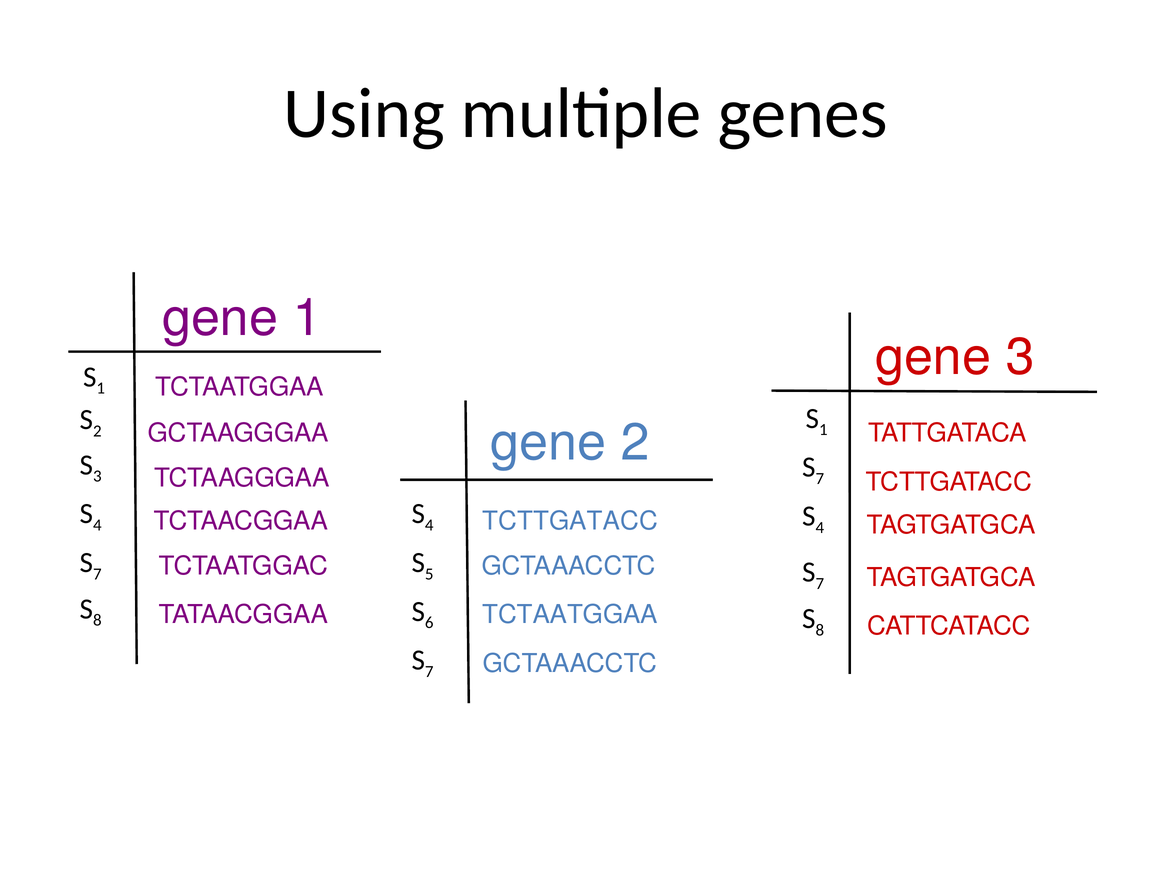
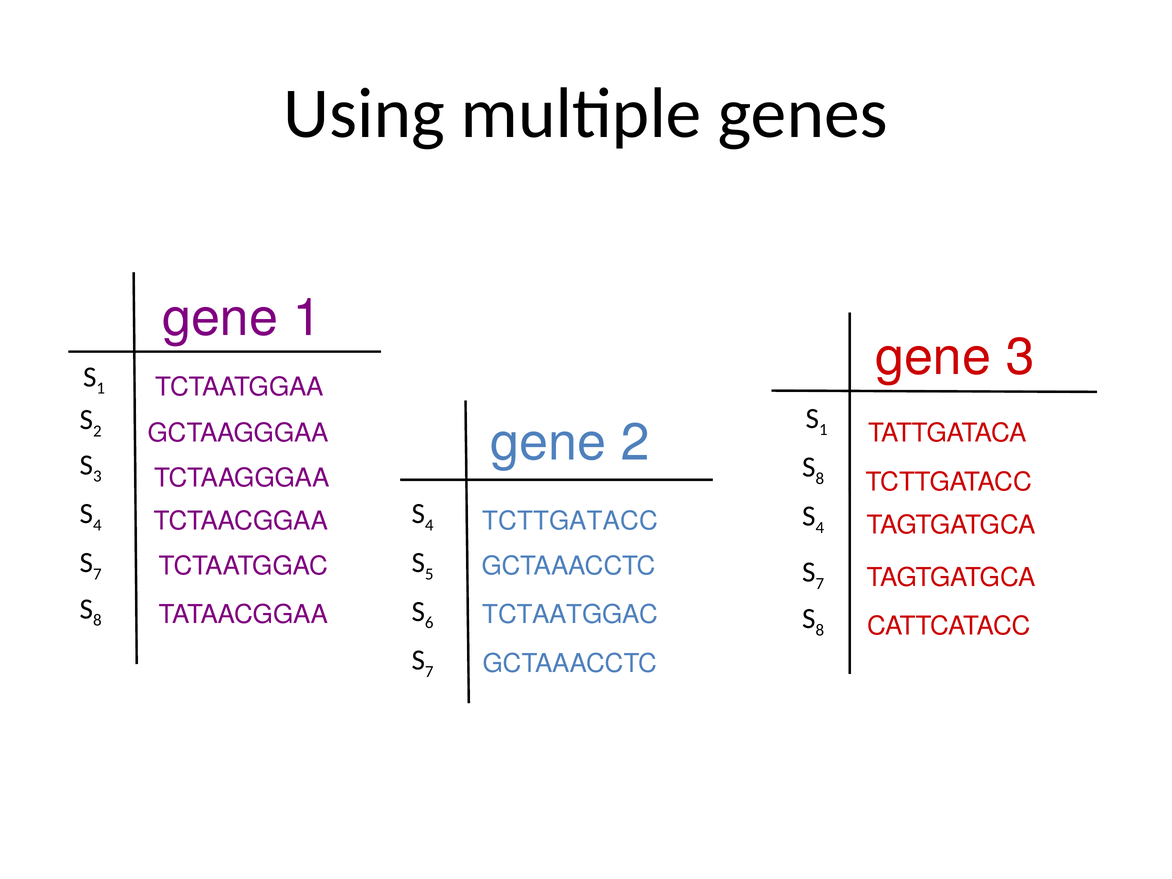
7 at (820, 479): 7 -> 8
TCTAATGGAA at (570, 615): TCTAATGGAA -> TCTAATGGAC
